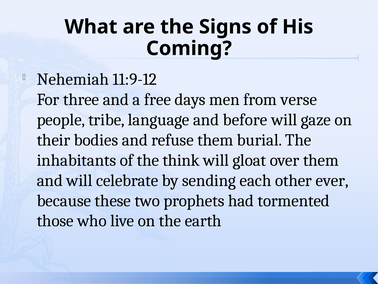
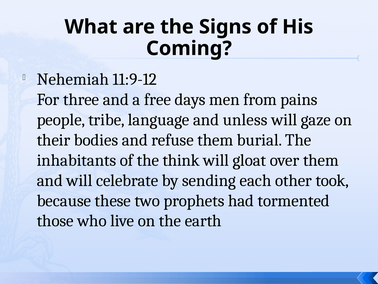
verse: verse -> pains
before: before -> unless
ever: ever -> took
